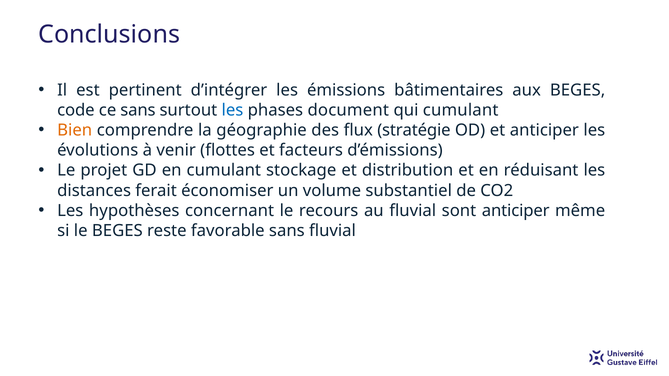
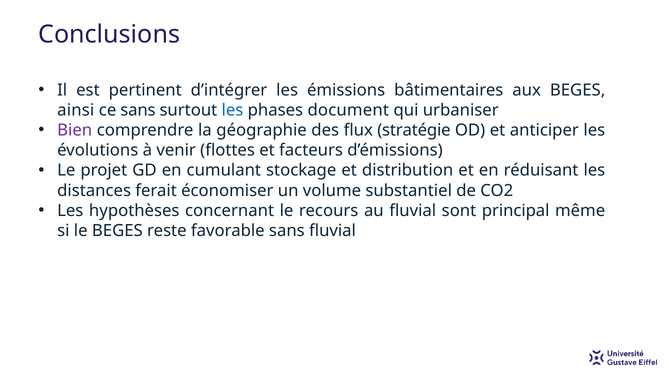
code: code -> ainsi
qui cumulant: cumulant -> urbaniser
Bien colour: orange -> purple
sont anticiper: anticiper -> principal
